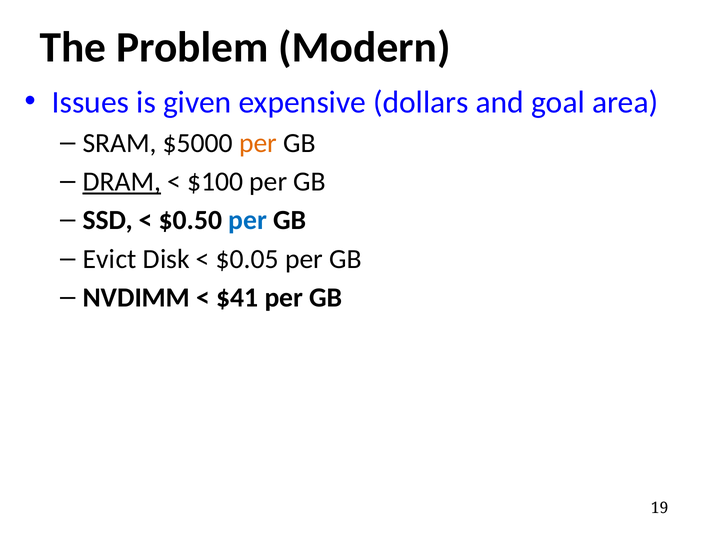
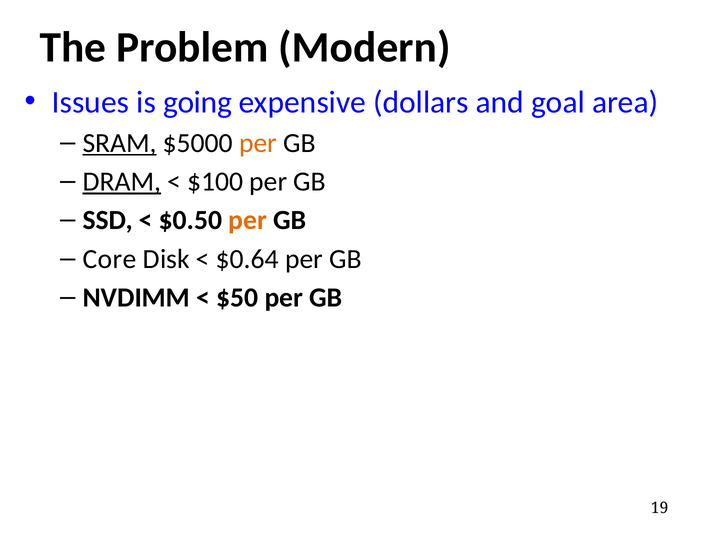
given: given -> going
SRAM underline: none -> present
per at (248, 220) colour: blue -> orange
Evict: Evict -> Core
$0.05: $0.05 -> $0.64
$41: $41 -> $50
